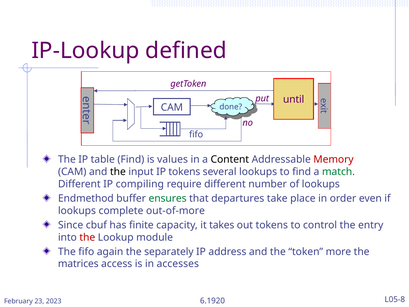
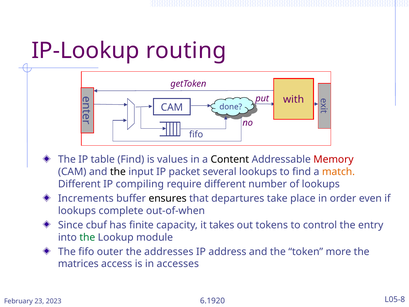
defined: defined -> routing
until: until -> with
IP tokens: tokens -> packet
match colour: green -> orange
Endmethod: Endmethod -> Increments
ensures colour: green -> black
out-of-more: out-of-more -> out-of-when
the at (87, 237) colour: red -> green
again: again -> outer
separately: separately -> addresses
